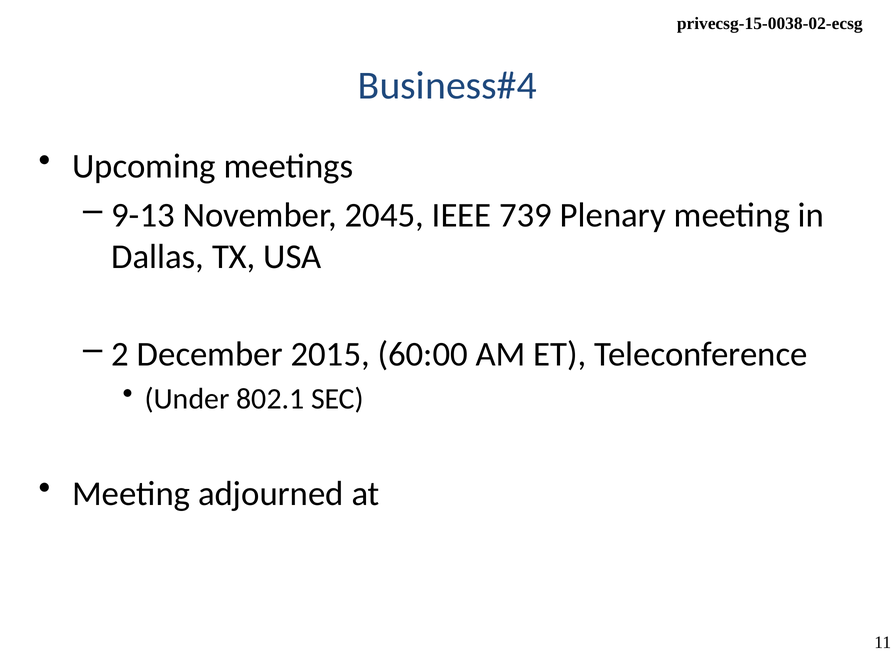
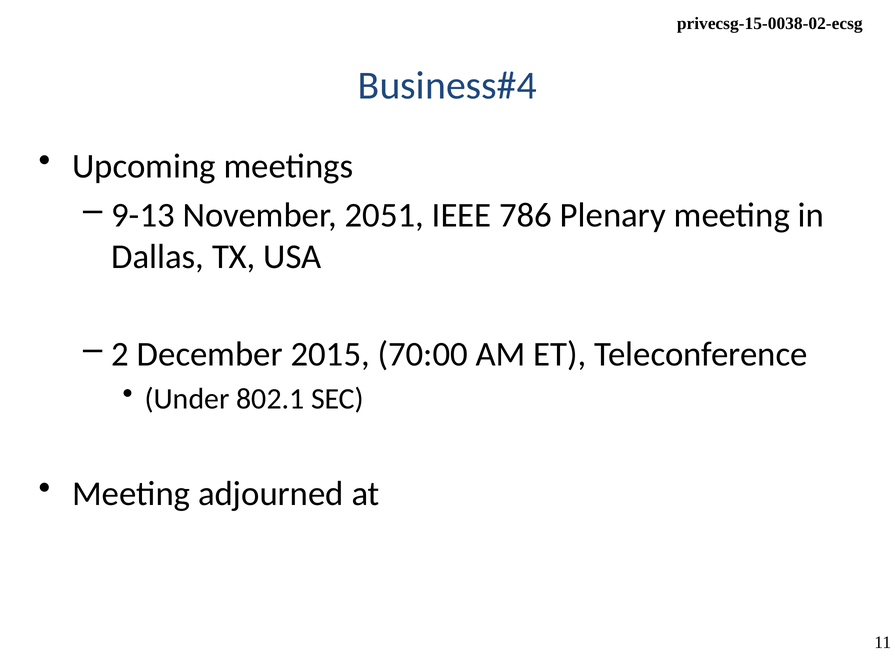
2045: 2045 -> 2051
739: 739 -> 786
60:00: 60:00 -> 70:00
